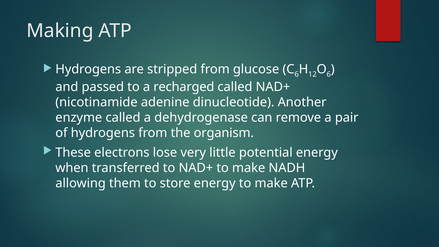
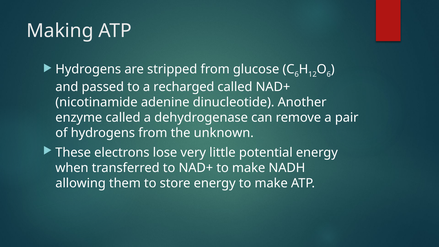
organism: organism -> unknown
